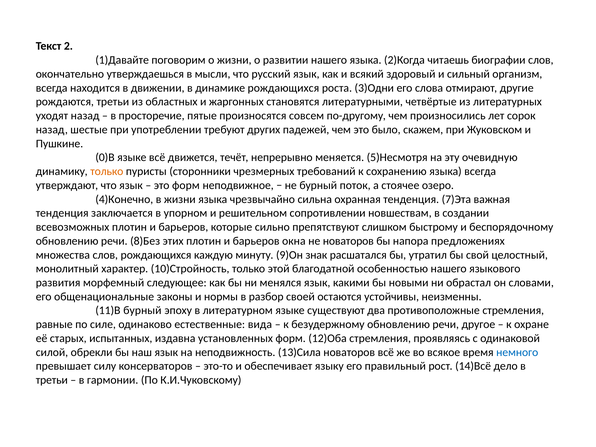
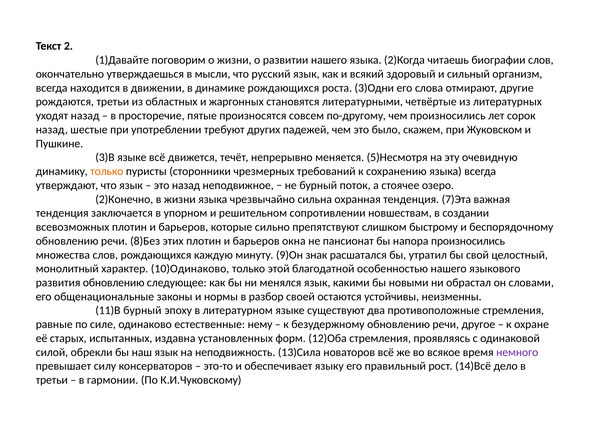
0)В: 0)В -> 3)В
это форм: форм -> назад
4)Конечно: 4)Конечно -> 2)Конечно
не новаторов: новаторов -> пансионат
напора предложениях: предложениях -> произносились
10)Стройность: 10)Стройность -> 10)Одинаково
развития морфемный: морфемный -> обновлению
вида: вида -> нему
немного colour: blue -> purple
